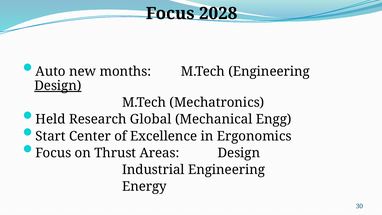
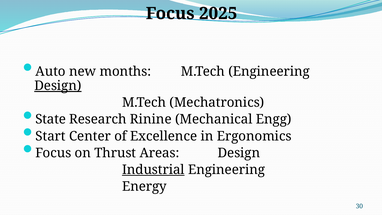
2028: 2028 -> 2025
Held: Held -> State
Global: Global -> Rinine
Industrial underline: none -> present
